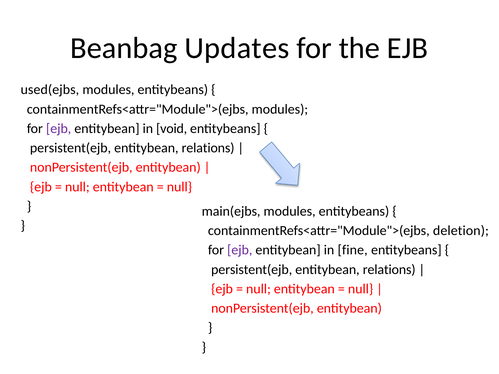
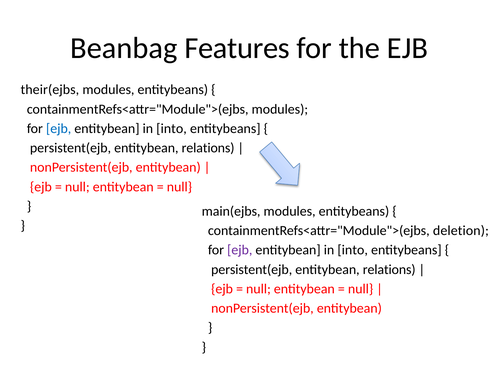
Updates: Updates -> Features
used(ejbs: used(ejbs -> their(ejbs
ejb at (59, 129) colour: purple -> blue
void at (172, 129): void -> into
fine at (353, 250): fine -> into
